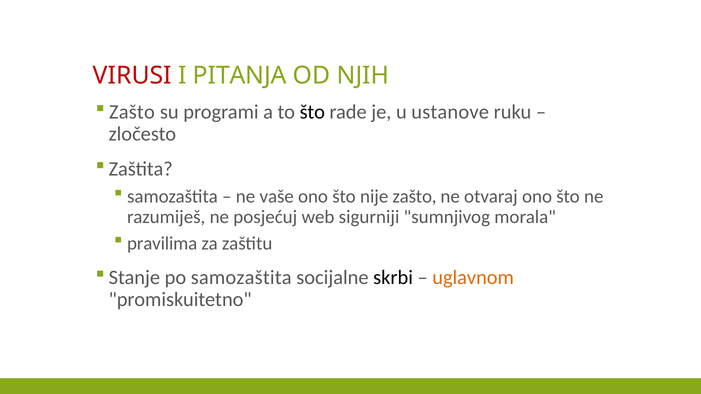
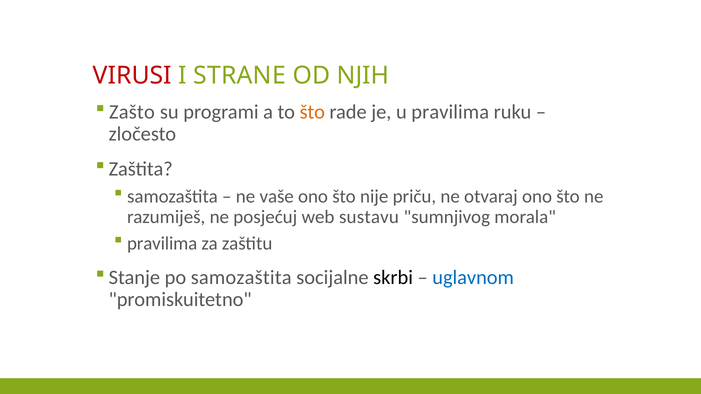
PITANJA: PITANJA -> STRANE
što at (312, 112) colour: black -> orange
u ustanove: ustanove -> pravilima
nije zašto: zašto -> priču
sigurniji: sigurniji -> sustavu
uglavnom colour: orange -> blue
